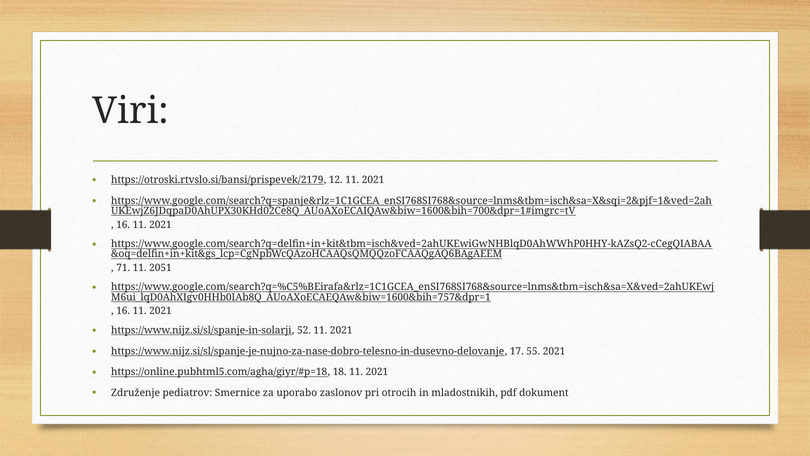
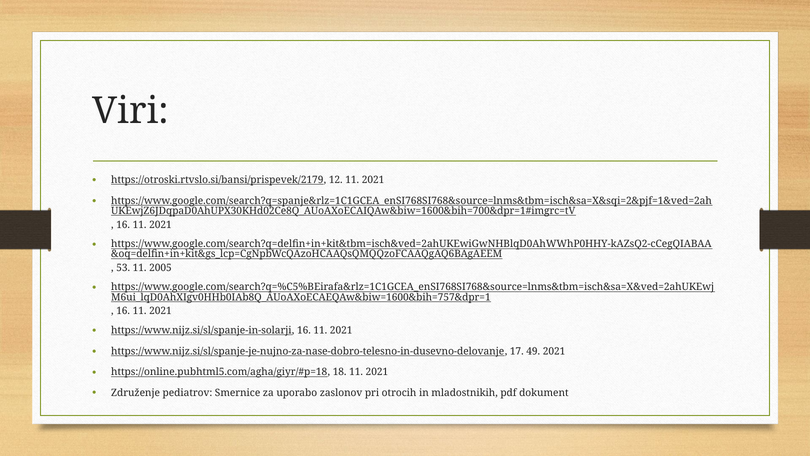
71: 71 -> 53
2051: 2051 -> 2005
https://www.nijz.si/sl/spanje-in-solarji 52: 52 -> 16
55: 55 -> 49
